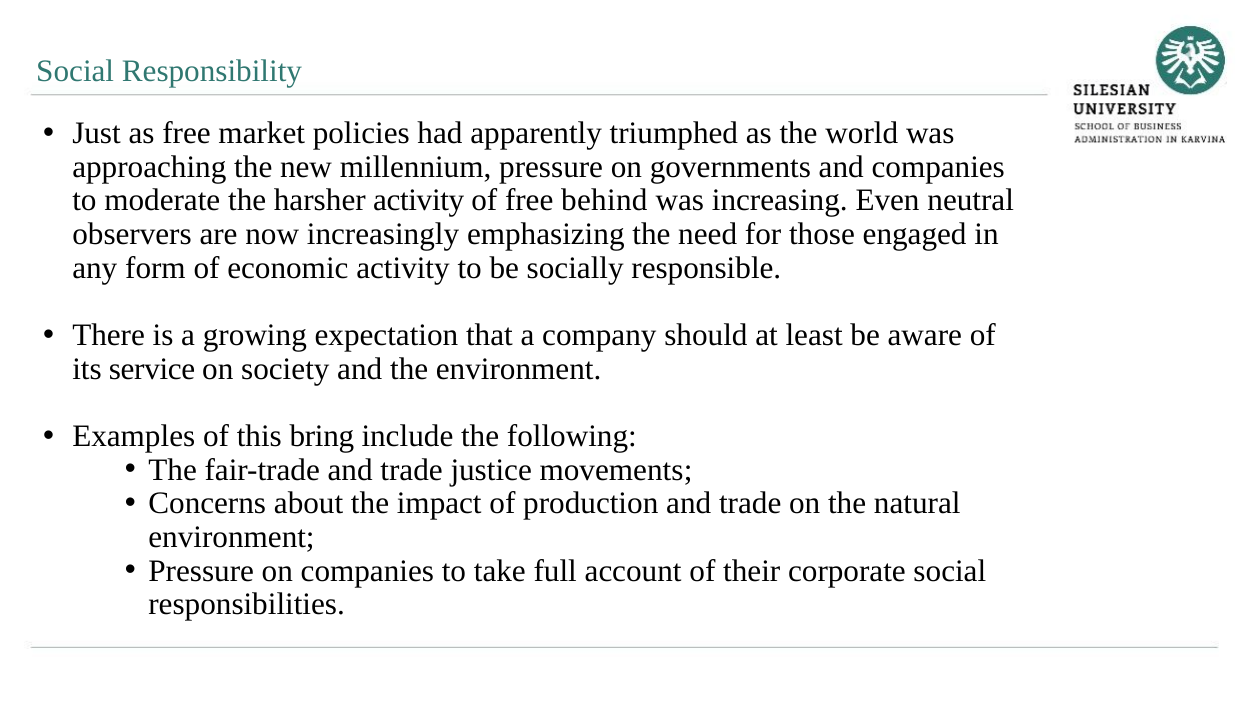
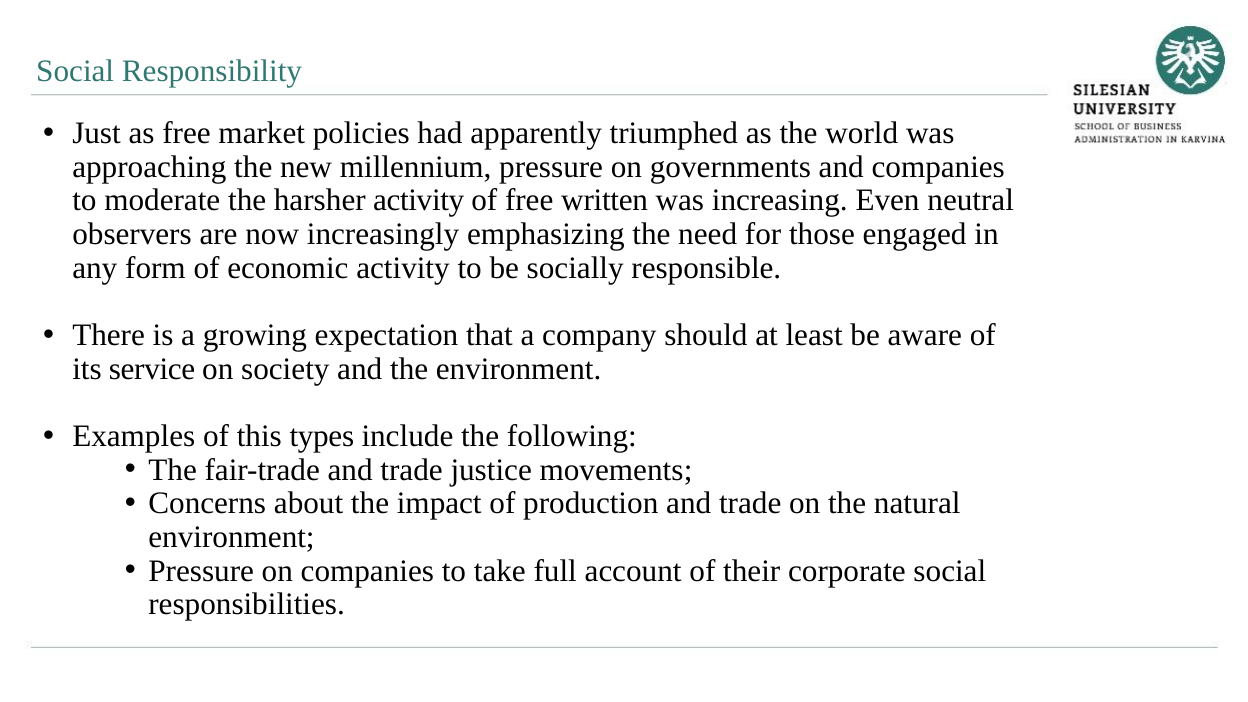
behind: behind -> written
bring: bring -> types
